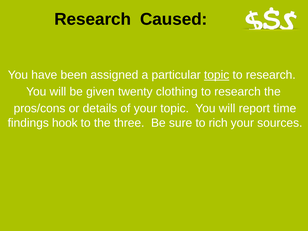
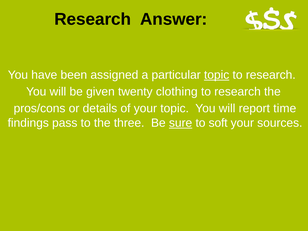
Caused: Caused -> Answer
hook: hook -> pass
sure underline: none -> present
rich: rich -> soft
